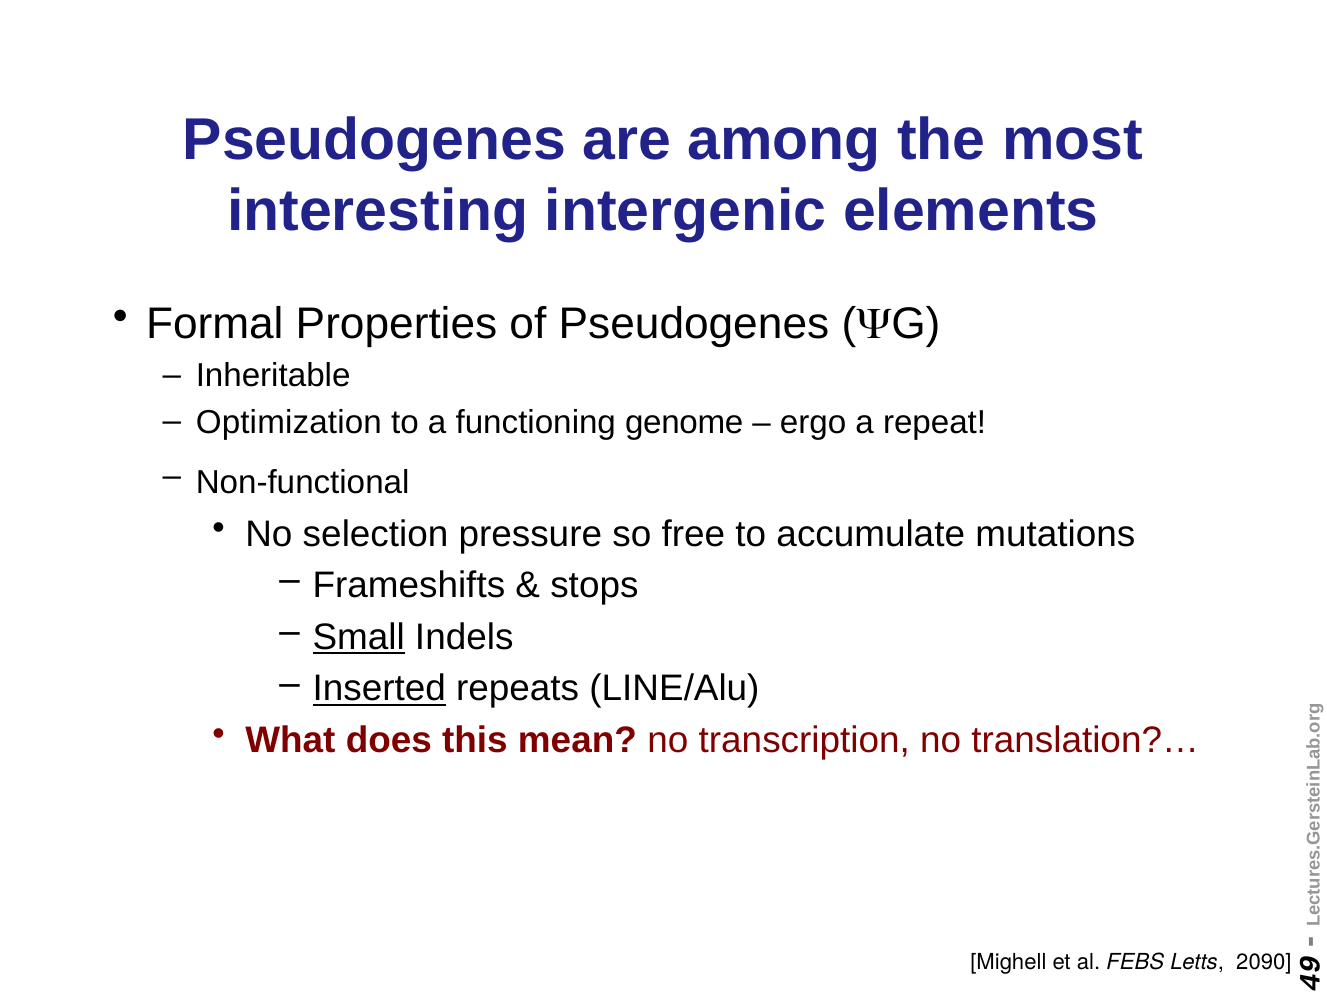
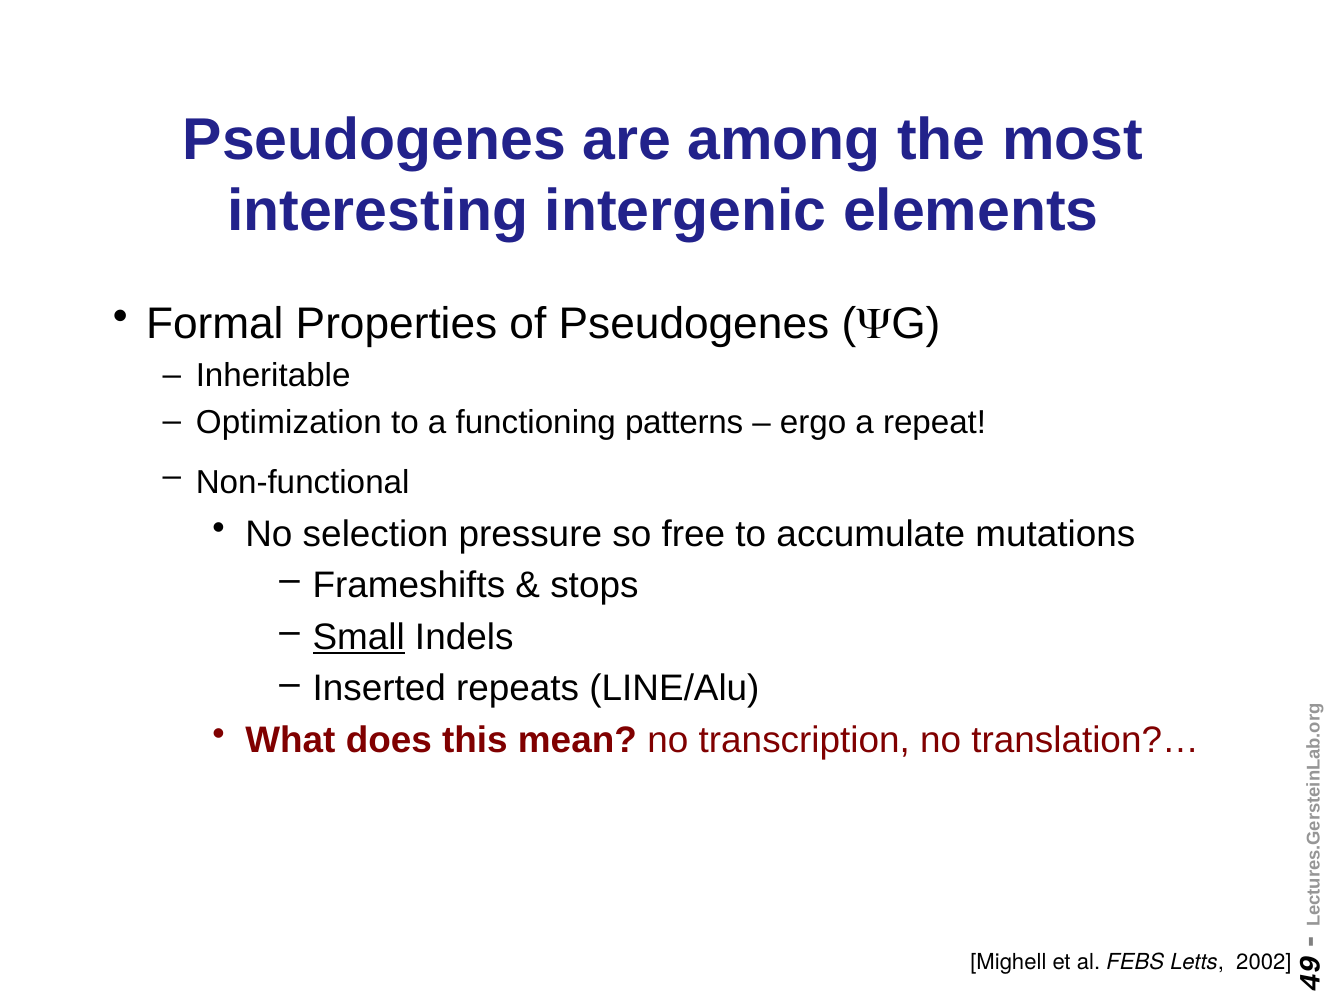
genome: genome -> patterns
Inserted underline: present -> none
2090: 2090 -> 2002
